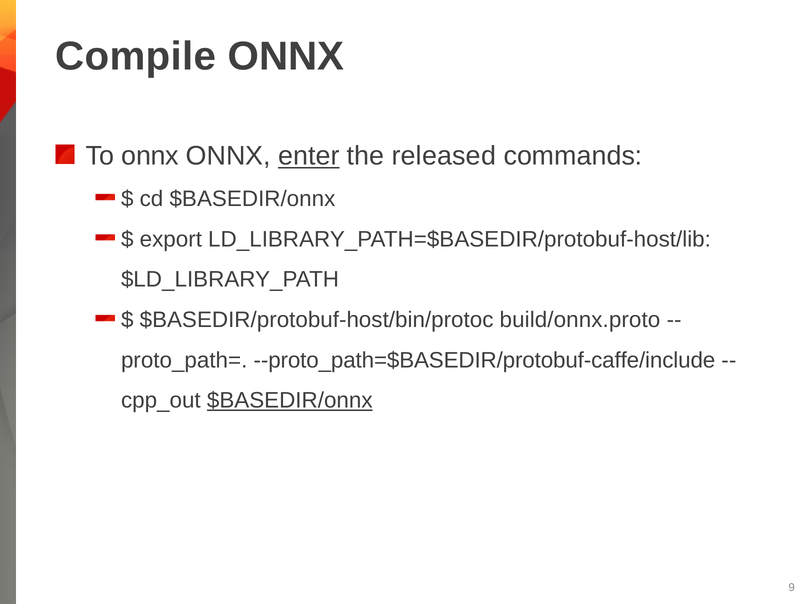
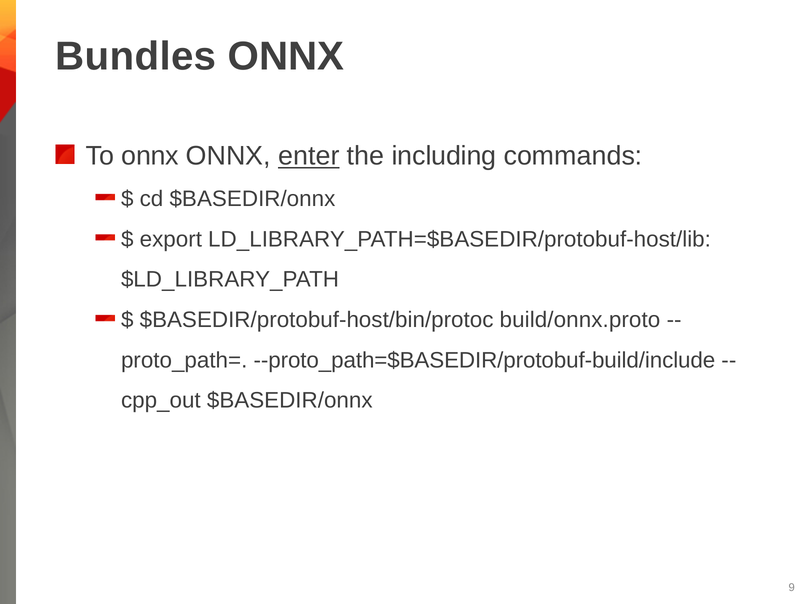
Compile: Compile -> Bundles
released: released -> including
--proto_path=$BASEDIR/protobuf-caffe/include: --proto_path=$BASEDIR/protobuf-caffe/include -> --proto_path=$BASEDIR/protobuf-build/include
$BASEDIR/onnx at (290, 401) underline: present -> none
